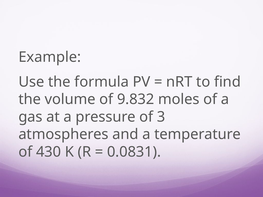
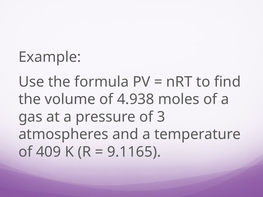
9.832: 9.832 -> 4.938
430: 430 -> 409
0.0831: 0.0831 -> 9.1165
